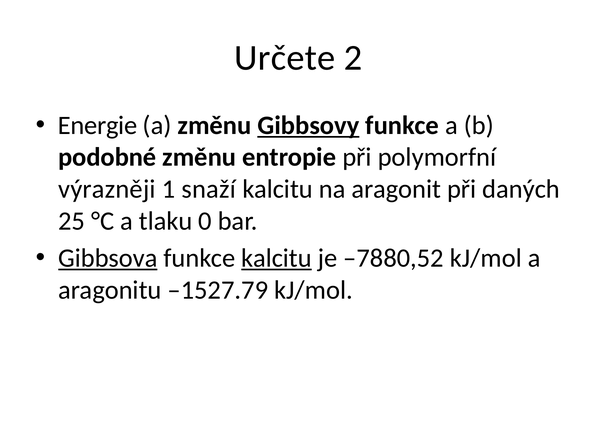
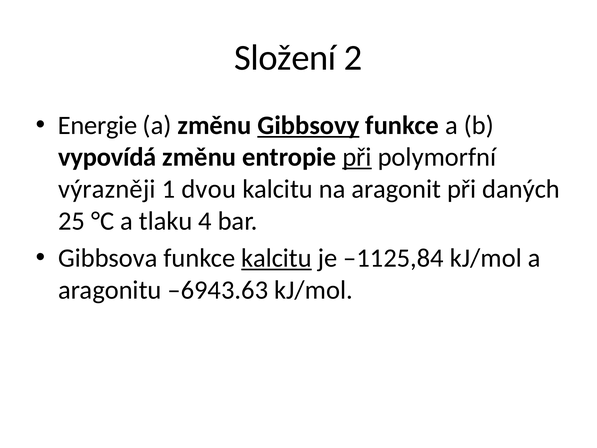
Určete: Určete -> Složení
podobné: podobné -> vypovídá
při at (357, 157) underline: none -> present
snaží: snaží -> dvou
0: 0 -> 4
Gibbsova underline: present -> none
–7880,52: –7880,52 -> –1125,84
–1527.79: –1527.79 -> –6943.63
